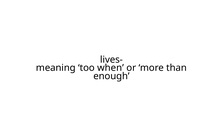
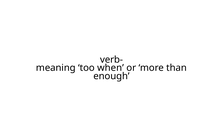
lives-: lives- -> verb-
